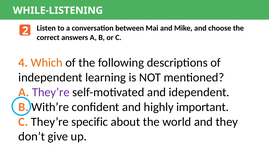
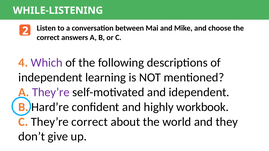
Which colour: orange -> purple
With’re: With’re -> Hard’re
important: important -> workbook
They’re specific: specific -> correct
